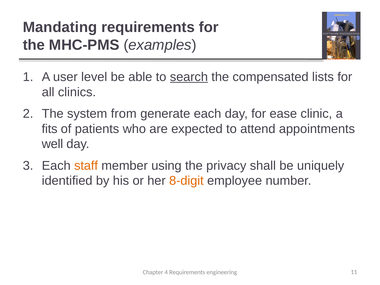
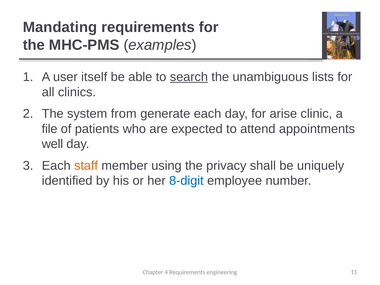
level: level -> itself
compensated: compensated -> unambiguous
ease: ease -> arise
fits: fits -> file
8-digit colour: orange -> blue
